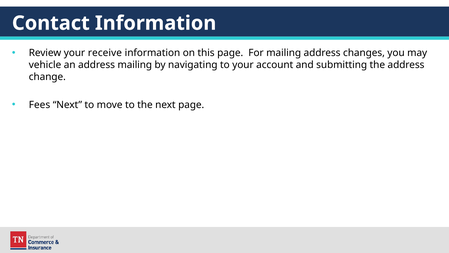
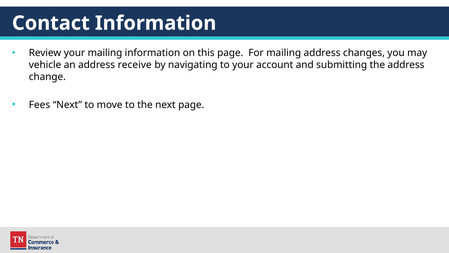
your receive: receive -> mailing
address mailing: mailing -> receive
